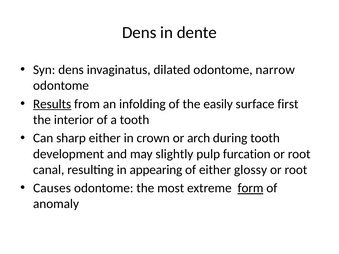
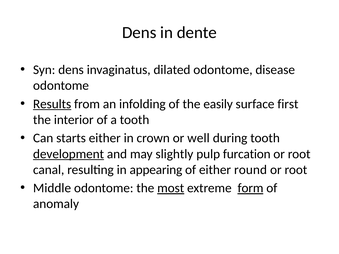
narrow: narrow -> disease
sharp: sharp -> starts
arch: arch -> well
development underline: none -> present
glossy: glossy -> round
Causes: Causes -> Middle
most underline: none -> present
